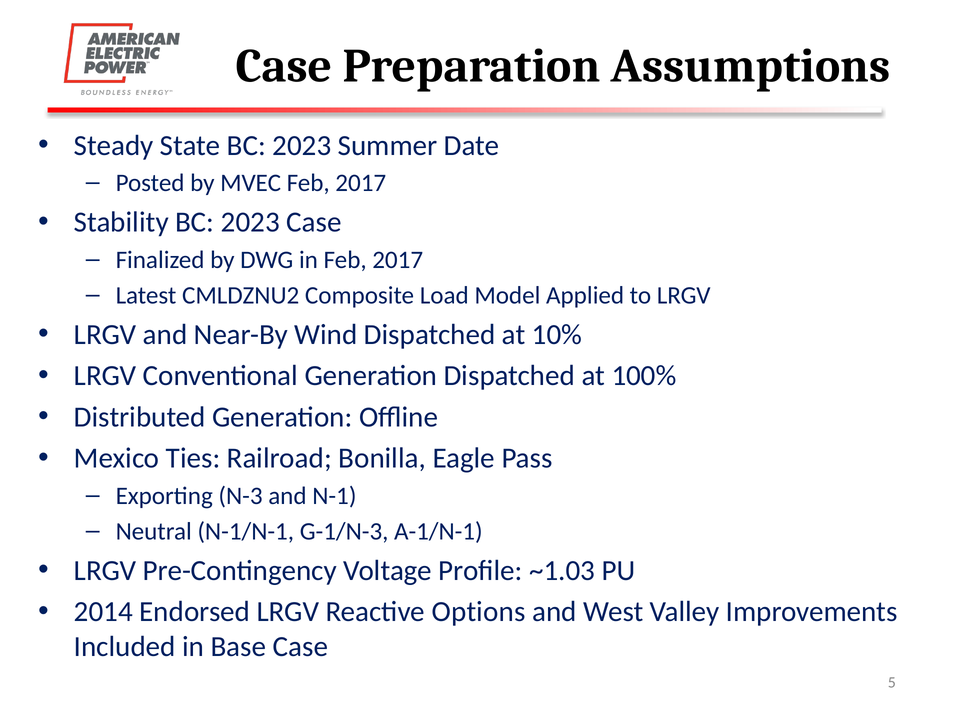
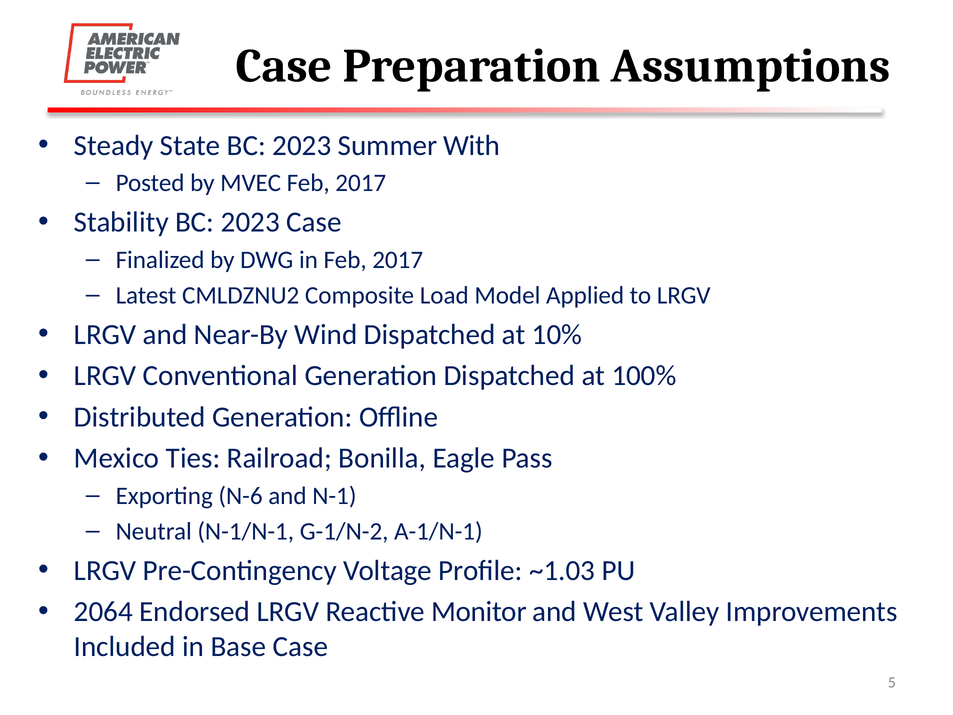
Date: Date -> With
N-3: N-3 -> N-6
G-1/N-3: G-1/N-3 -> G-1/N-2
2014: 2014 -> 2064
Options: Options -> Monitor
